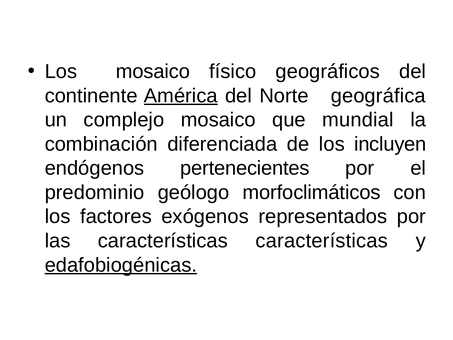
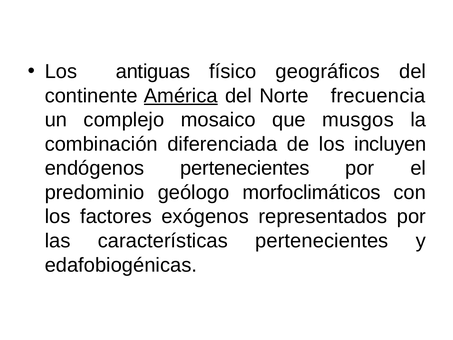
Los mosaico: mosaico -> antiguas
geográfica: geográfica -> frecuencia
mundial: mundial -> musgos
características características: características -> pertenecientes
edafobiogénicas underline: present -> none
